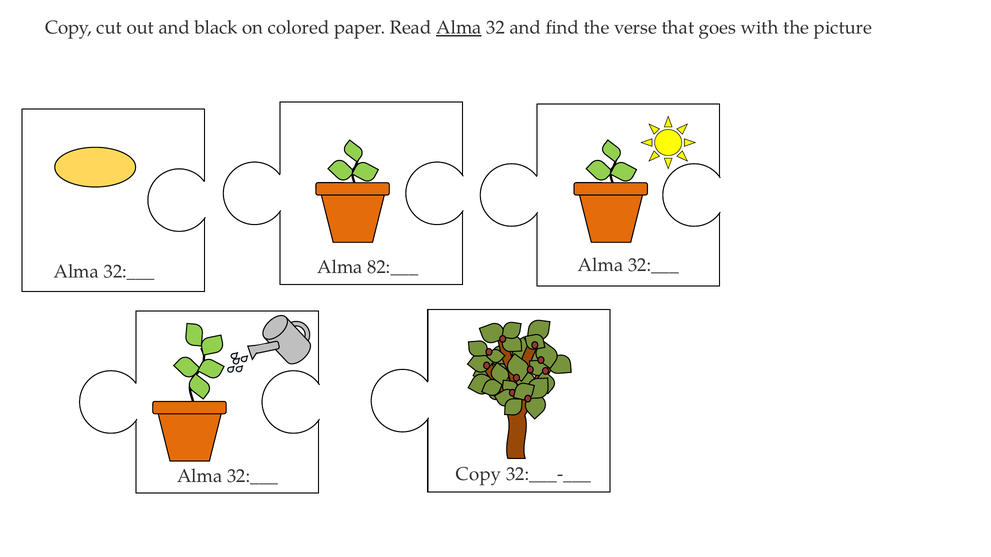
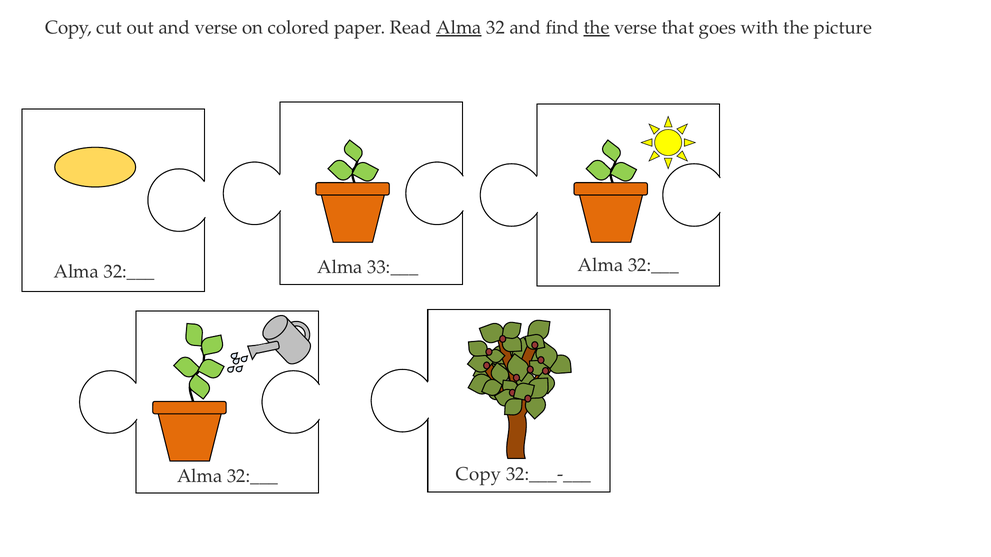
and black: black -> verse
the at (597, 28) underline: none -> present
82:___: 82:___ -> 33:___
